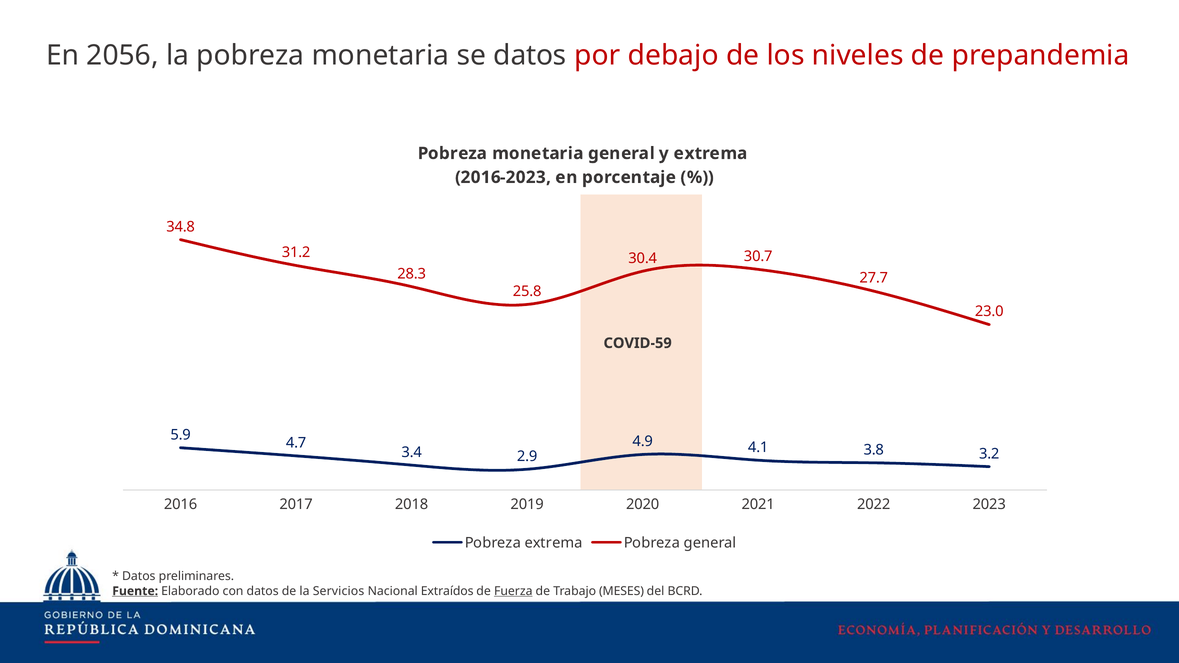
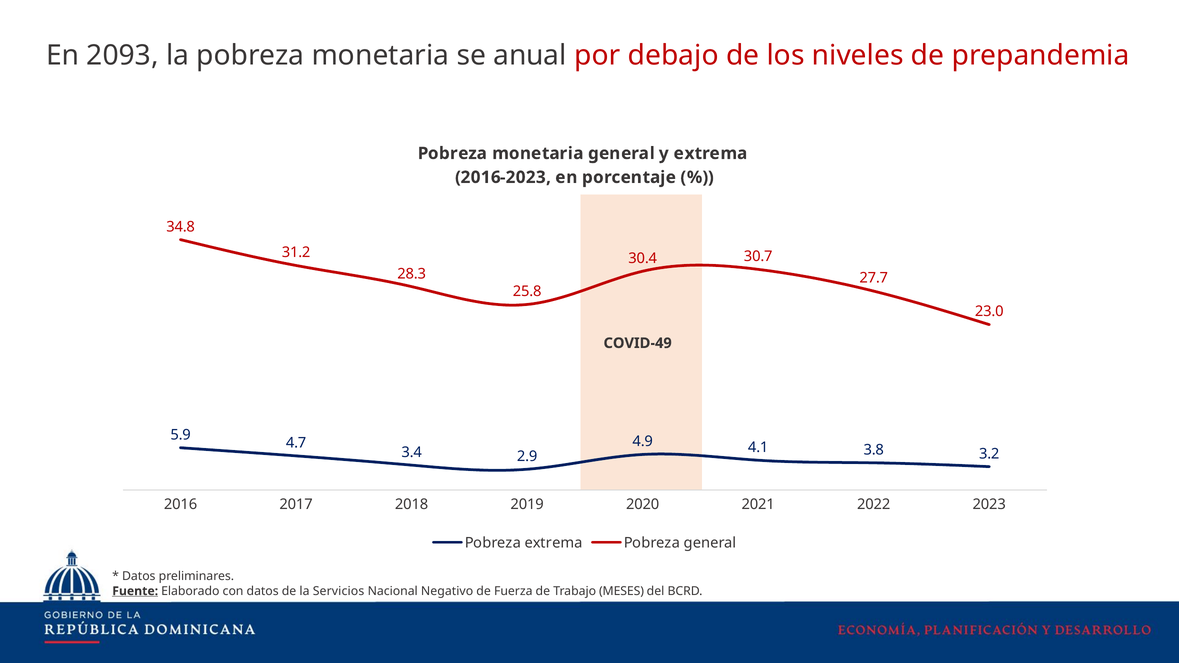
2056: 2056 -> 2093
se datos: datos -> anual
COVID-59: COVID-59 -> COVID-49
Extraídos: Extraídos -> Negativo
Fuerza underline: present -> none
